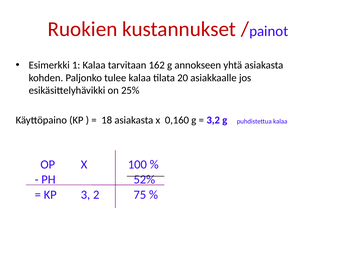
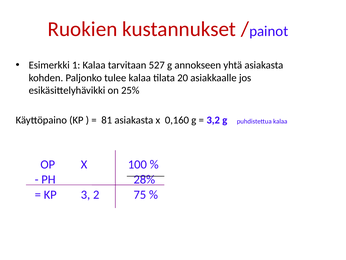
162: 162 -> 527
18: 18 -> 81
52%: 52% -> 28%
